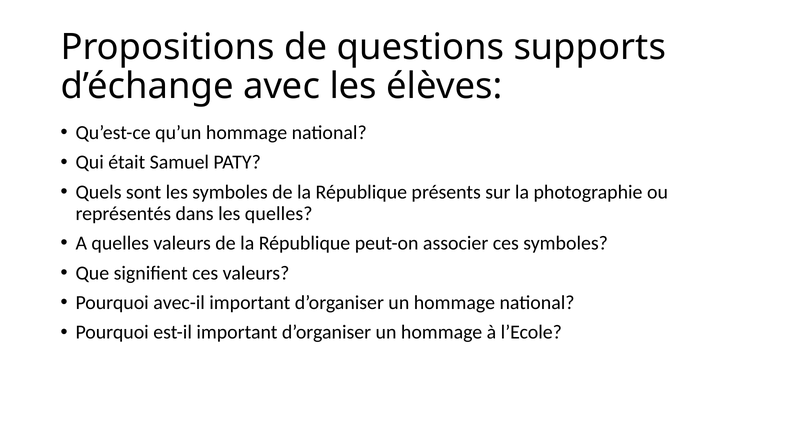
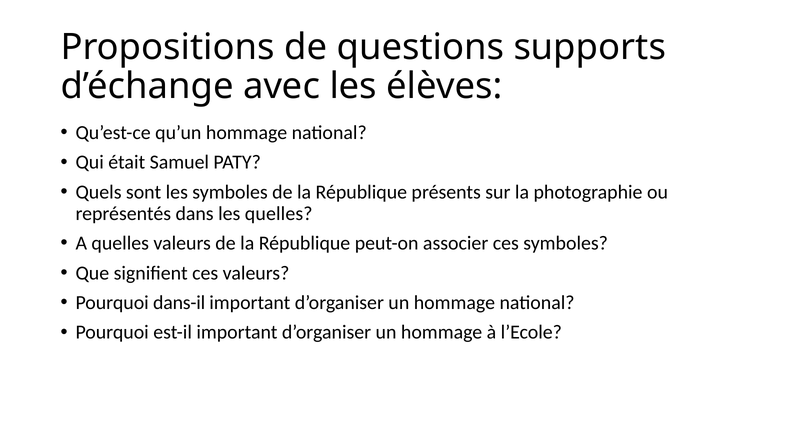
avec-il: avec-il -> dans-il
